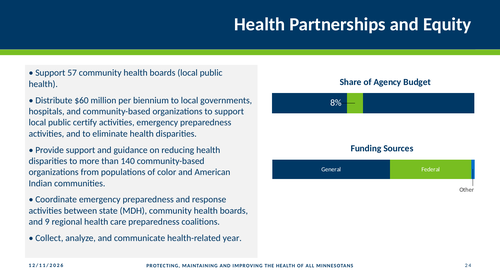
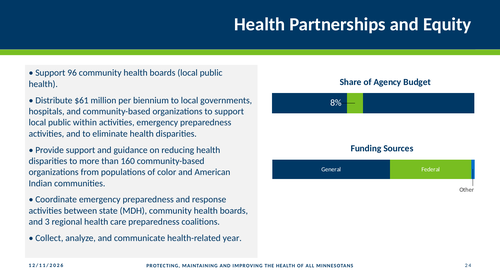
57: 57 -> 96
$60: $60 -> $61
certify: certify -> within
140: 140 -> 160
9: 9 -> 3
